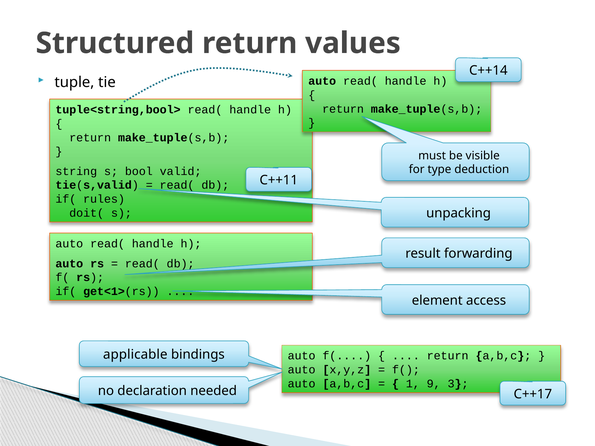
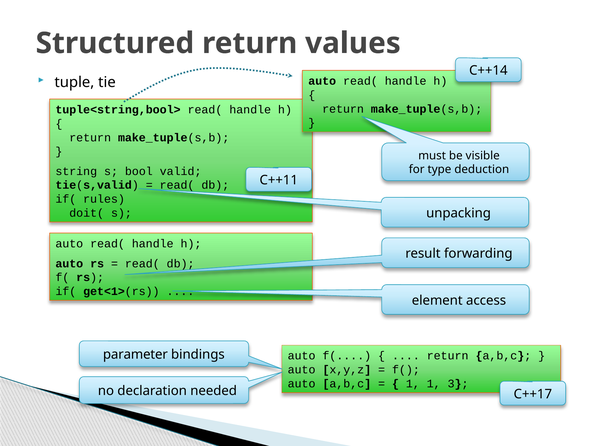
applicable: applicable -> parameter
1 9: 9 -> 1
